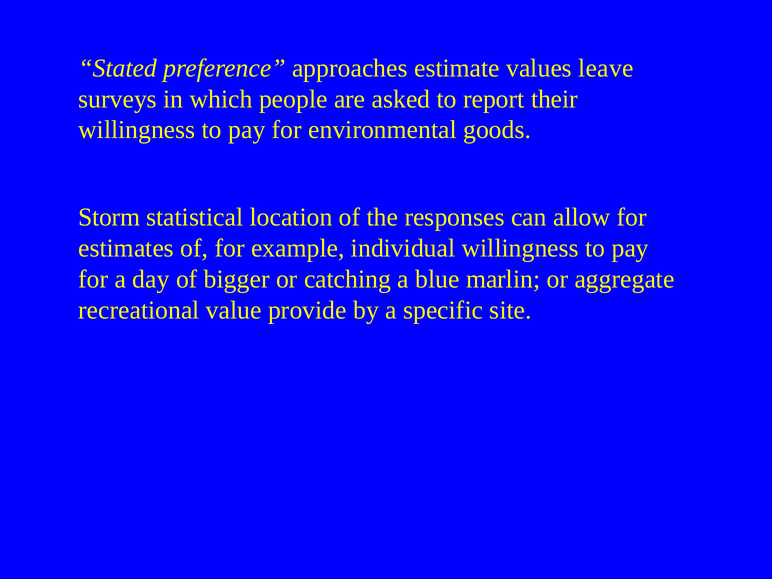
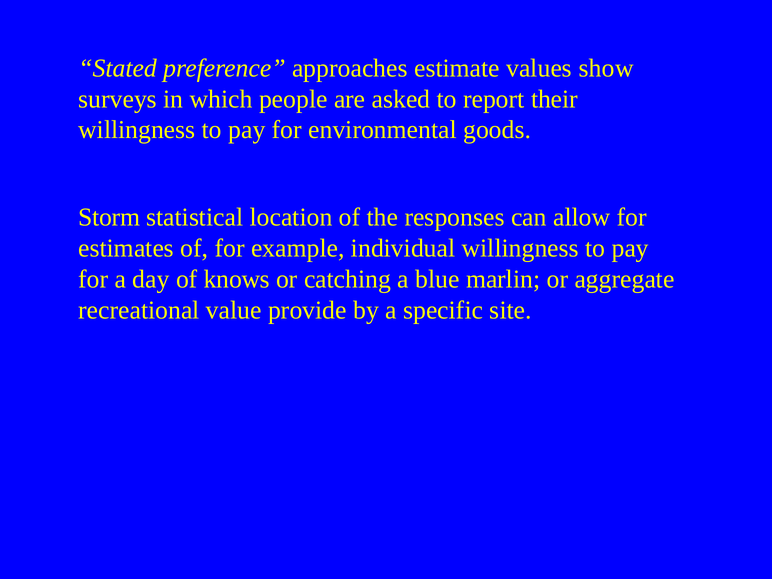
leave: leave -> show
bigger: bigger -> knows
